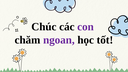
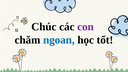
ngoan colour: purple -> blue
